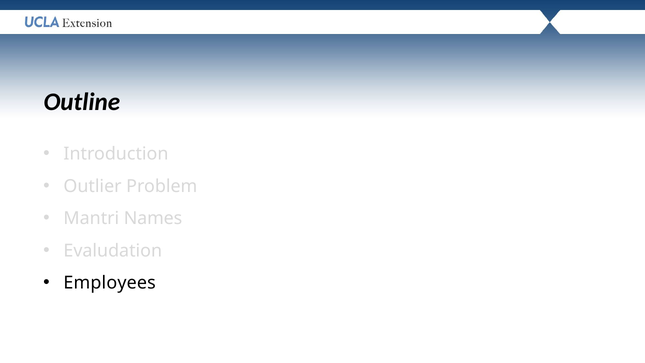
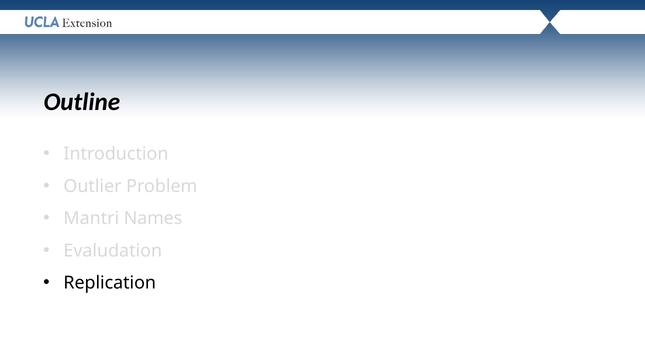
Employees: Employees -> Replication
